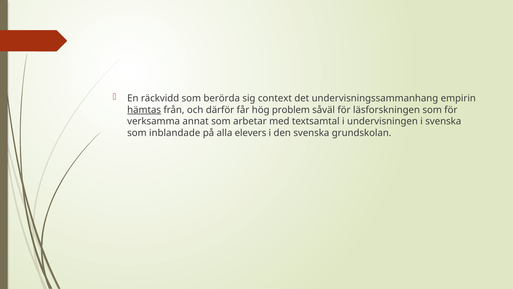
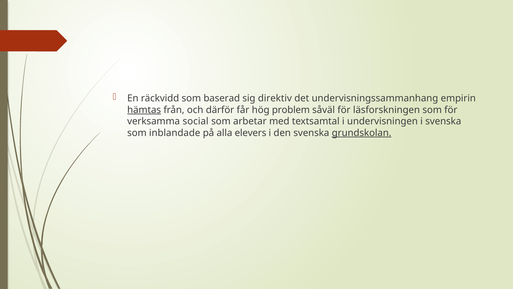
berörda: berörda -> baserad
context: context -> direktiv
annat: annat -> social
grundskolan underline: none -> present
